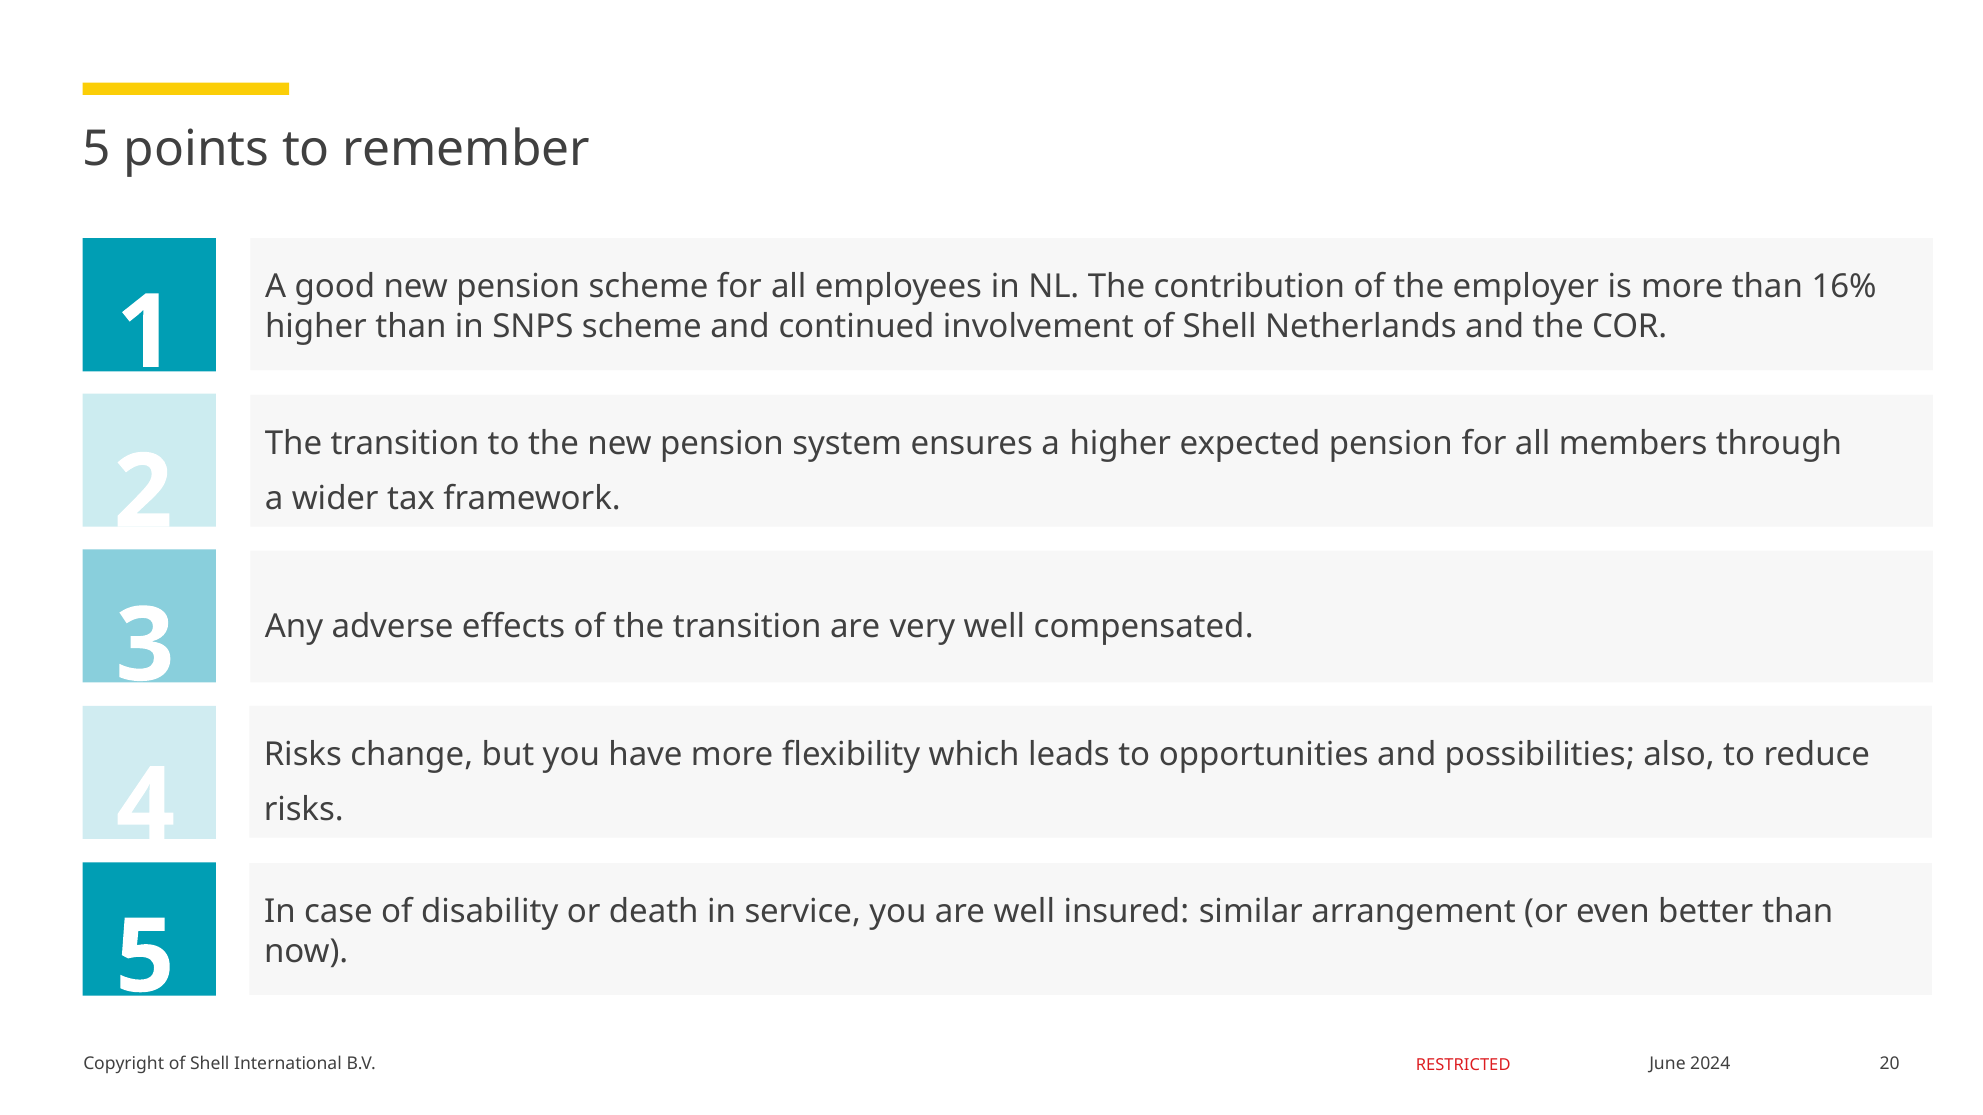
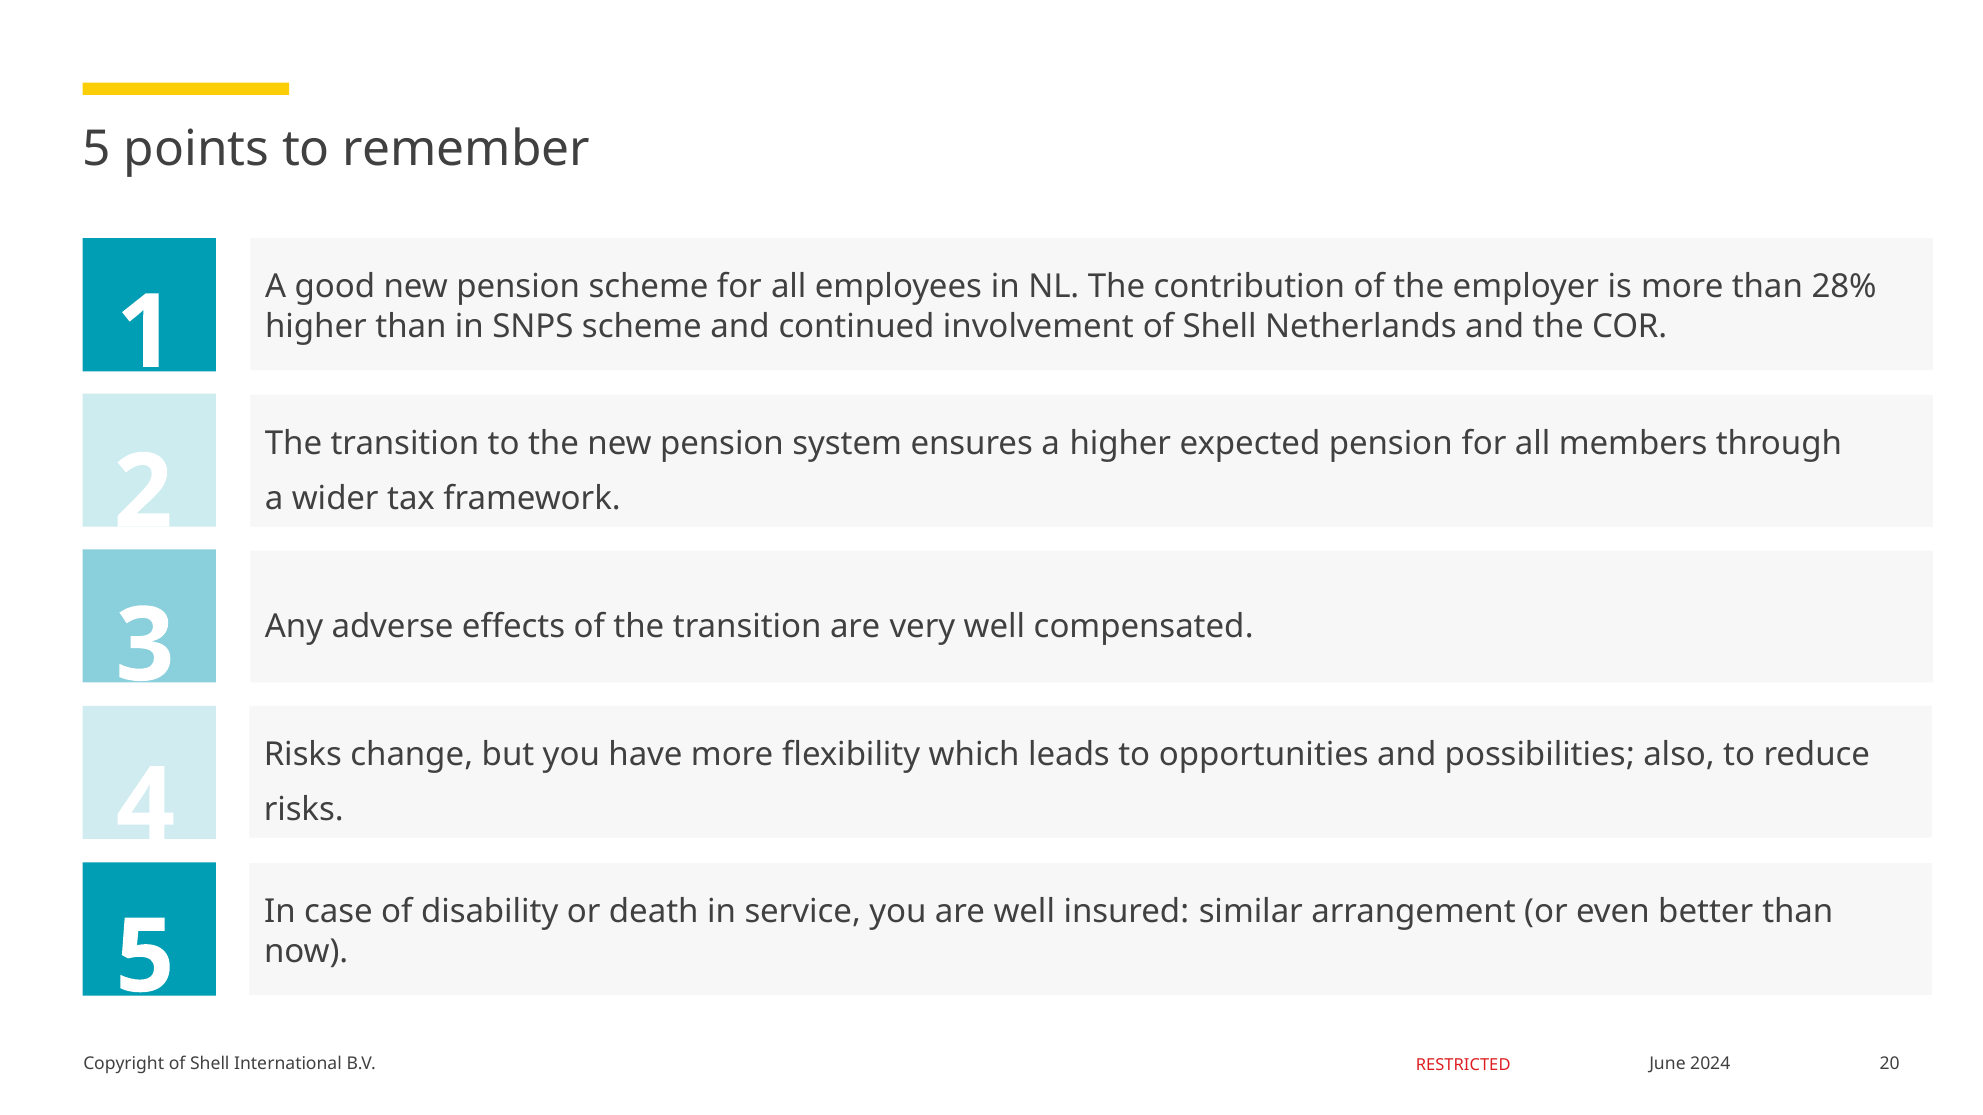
16%: 16% -> 28%
